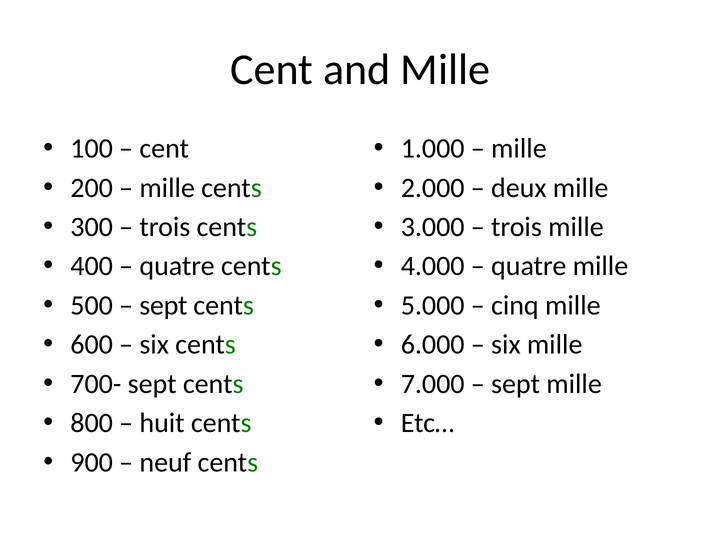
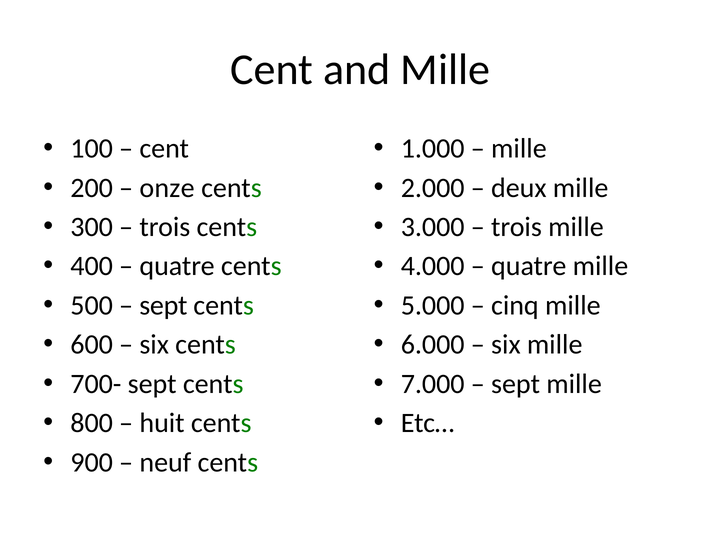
mille at (167, 188): mille -> onze
